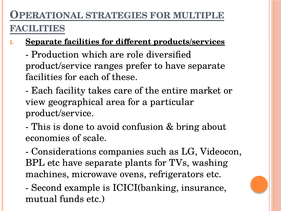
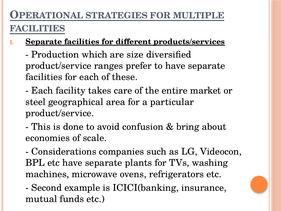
role: role -> size
view: view -> steel
